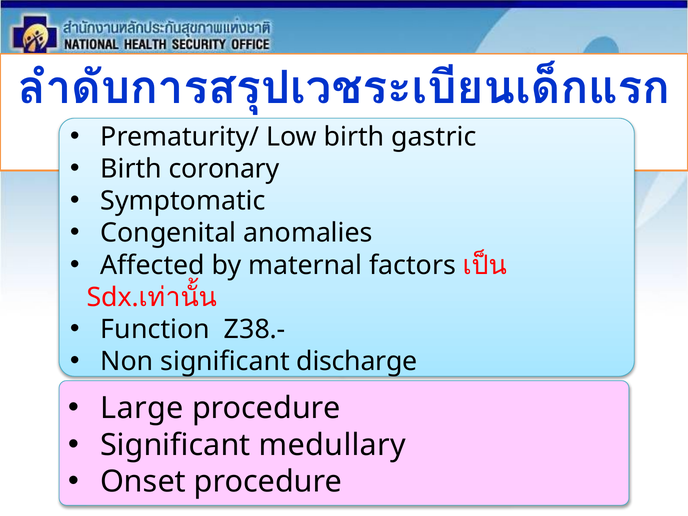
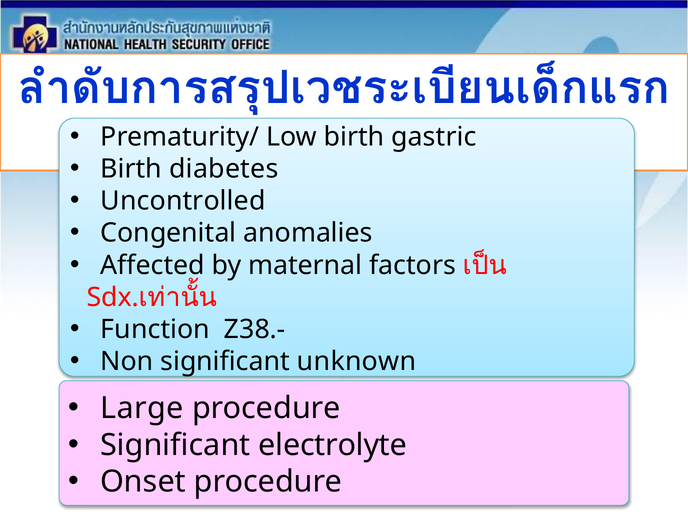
coronary: coronary -> diabetes
Symptomatic: Symptomatic -> Uncontrolled
discharge: discharge -> unknown
medullary: medullary -> electrolyte
